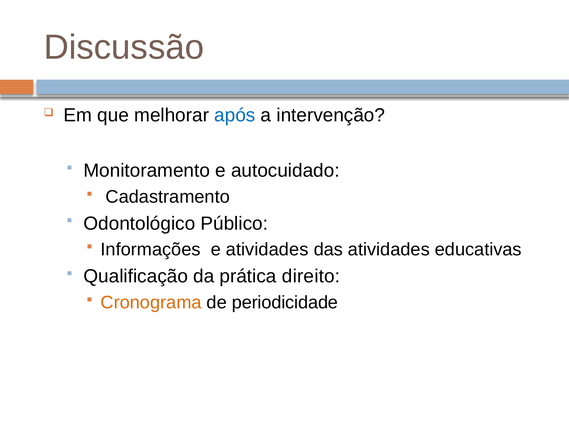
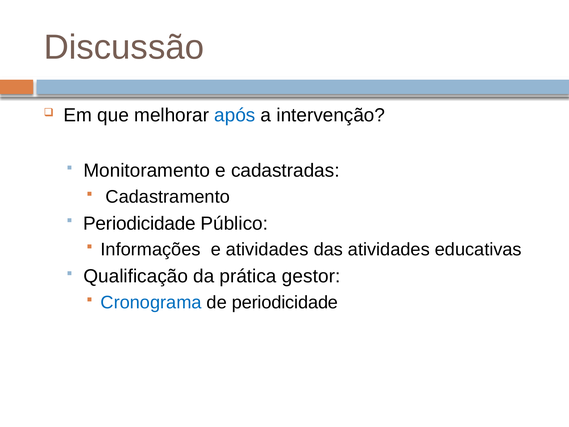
autocuidado: autocuidado -> cadastradas
Odontológico at (139, 223): Odontológico -> Periodicidade
direito: direito -> gestor
Cronograma colour: orange -> blue
